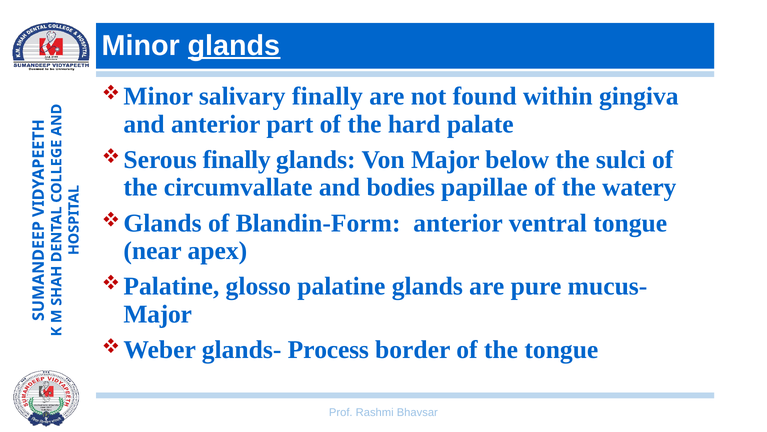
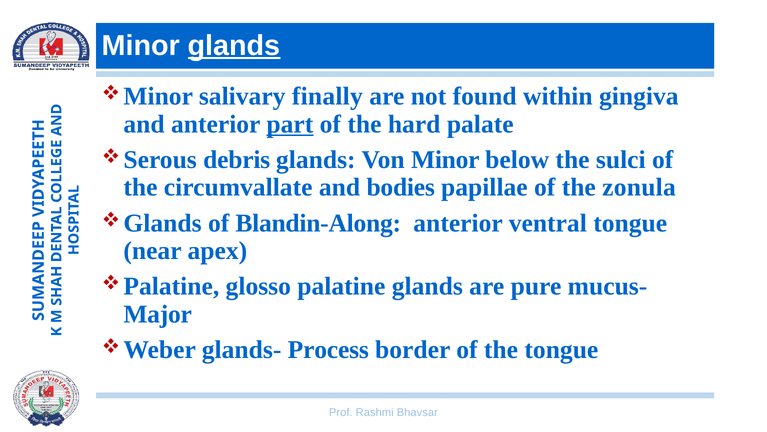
part underline: none -> present
finally at (237, 160): finally -> debris
Von Major: Major -> Minor
watery: watery -> zonula
Blandin-Form: Blandin-Form -> Blandin-Along
